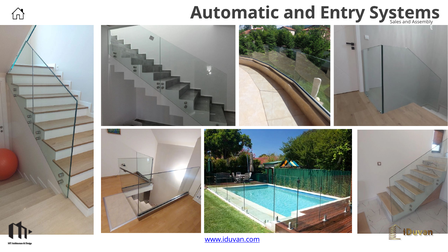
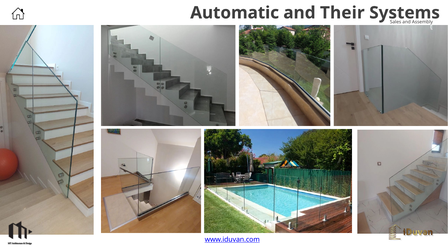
Entry: Entry -> Their
